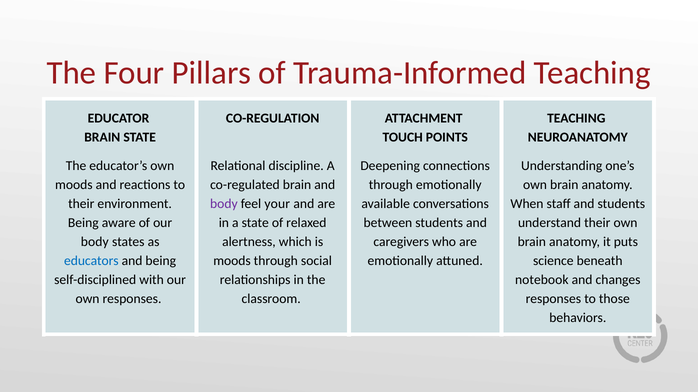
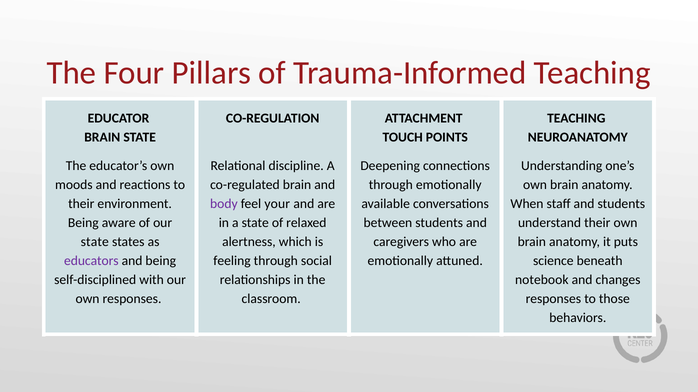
body at (95, 242): body -> state
educators colour: blue -> purple
moods at (232, 261): moods -> feeling
